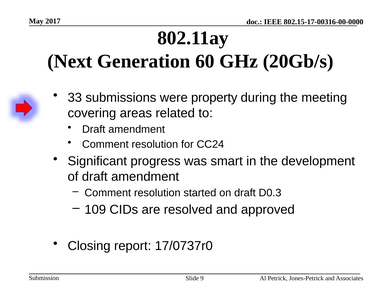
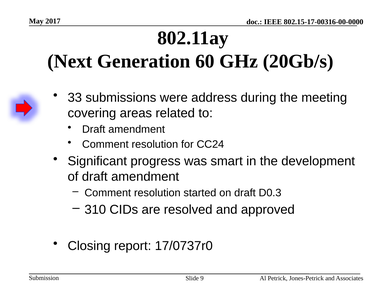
property: property -> address
109: 109 -> 310
